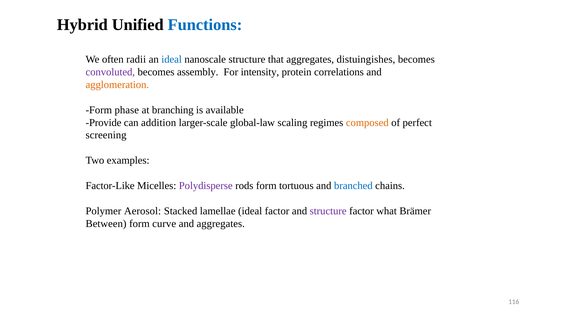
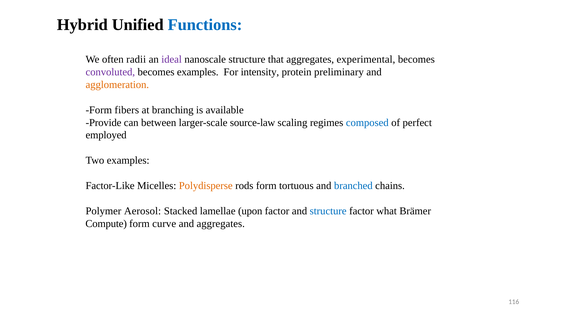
ideal at (172, 59) colour: blue -> purple
distuingishes: distuingishes -> experimental
becomes assembly: assembly -> examples
correlations: correlations -> preliminary
phase: phase -> fibers
addition: addition -> between
global-law: global-law -> source-law
composed colour: orange -> blue
screening: screening -> employed
Polydisperse colour: purple -> orange
lamellae ideal: ideal -> upon
structure at (328, 211) colour: purple -> blue
Between: Between -> Compute
